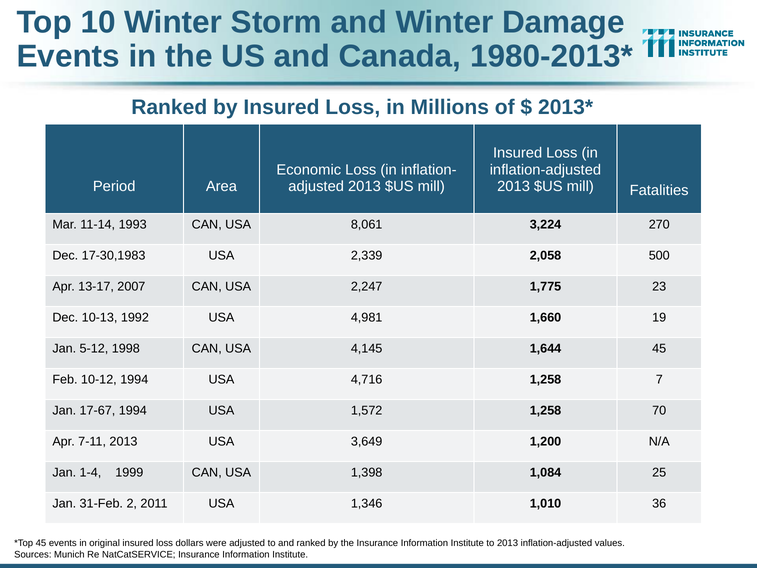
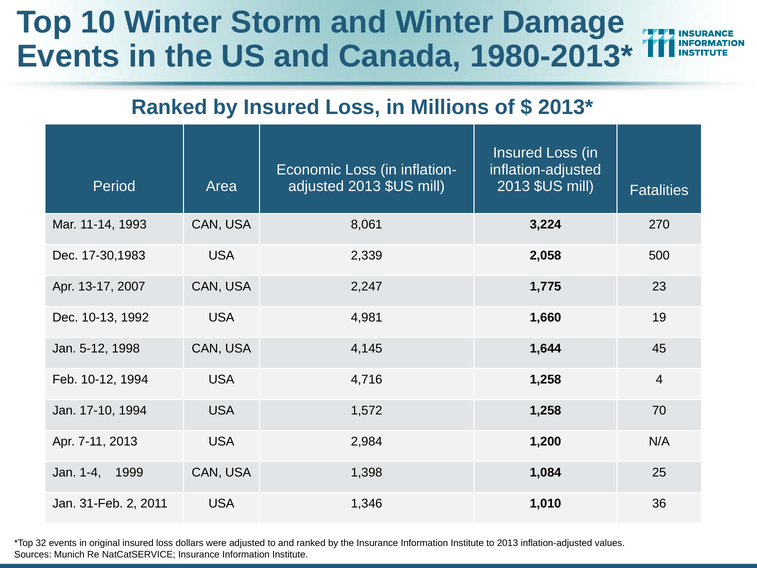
7: 7 -> 4
17-67: 17-67 -> 17-10
3,649: 3,649 -> 2,984
45 at (41, 543): 45 -> 32
